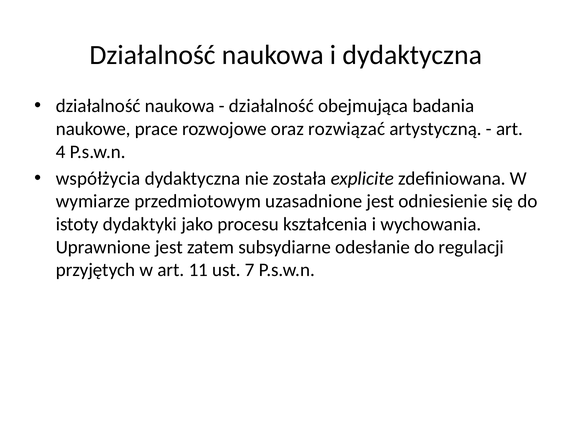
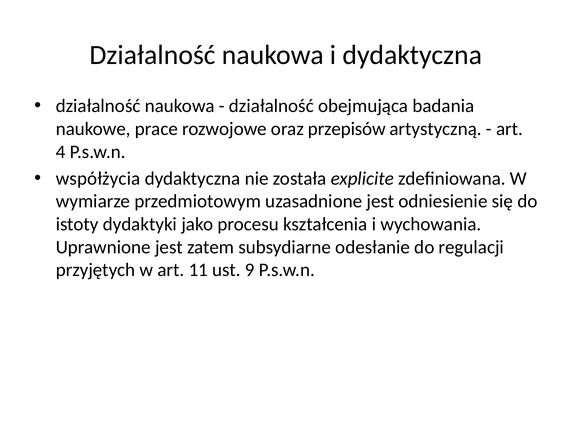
rozwiązać: rozwiązać -> przepisów
7: 7 -> 9
